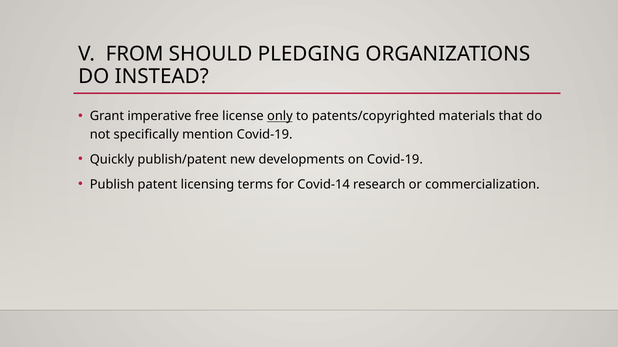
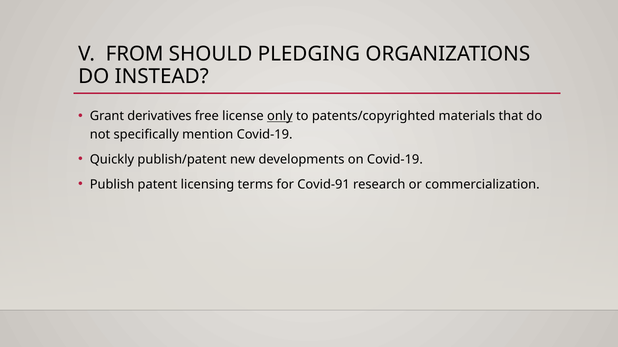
imperative: imperative -> derivatives
Covid-14: Covid-14 -> Covid-91
